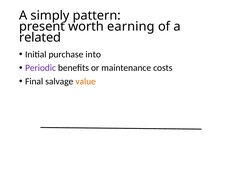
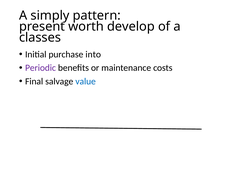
earning: earning -> develop
related: related -> classes
value colour: orange -> blue
